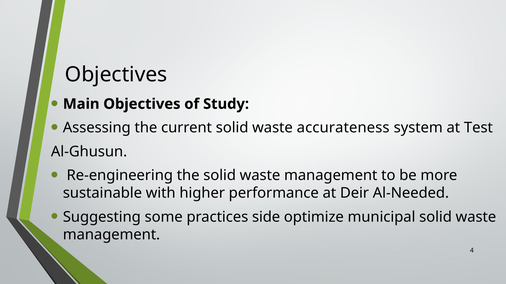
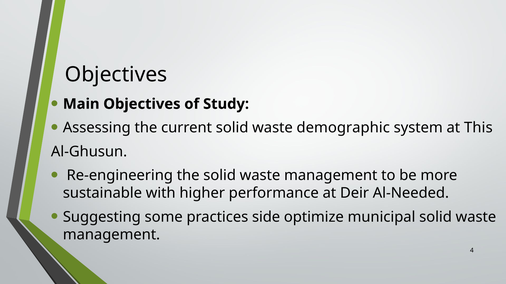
accurateness: accurateness -> demographic
Test: Test -> This
